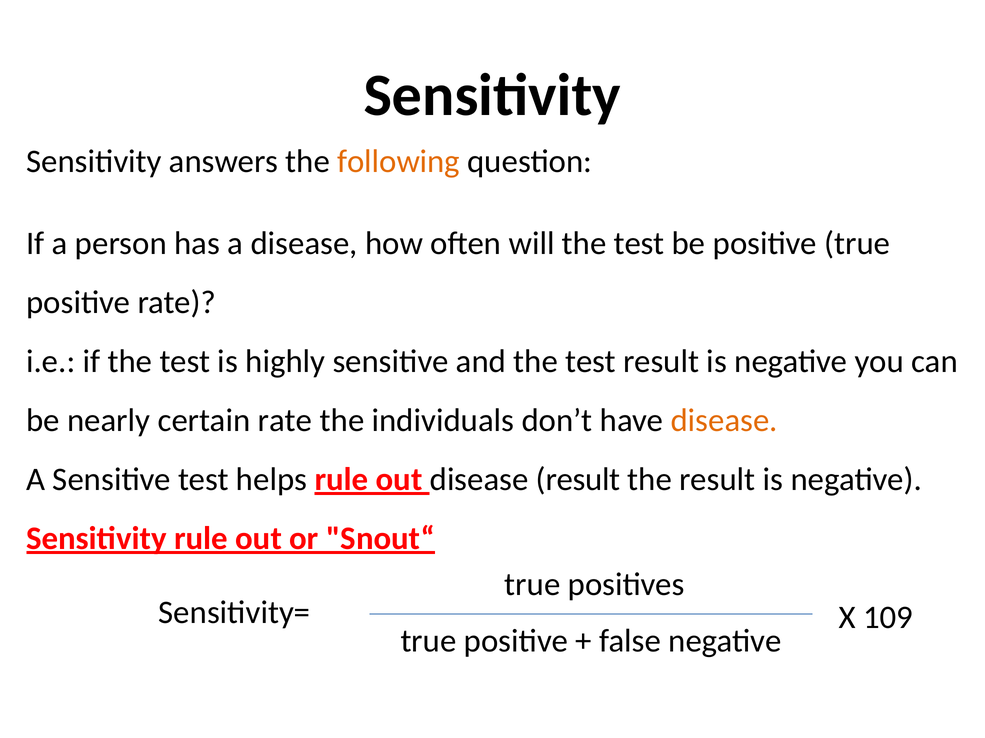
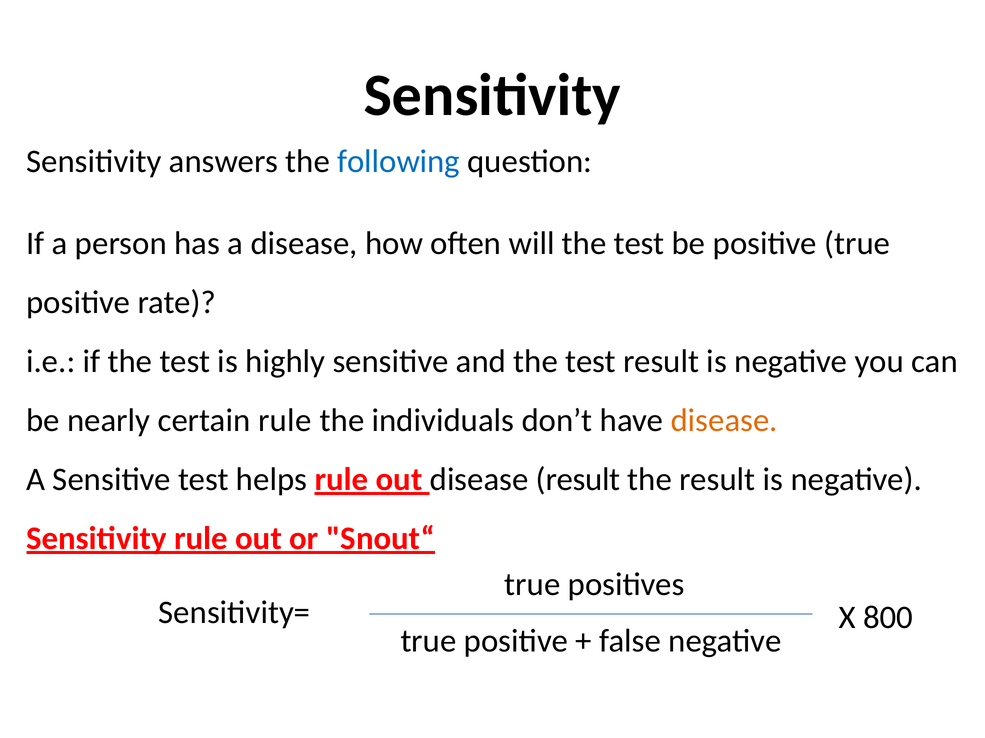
following colour: orange -> blue
certain rate: rate -> rule
109: 109 -> 800
